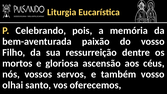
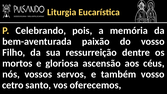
olhai: olhai -> cetro
